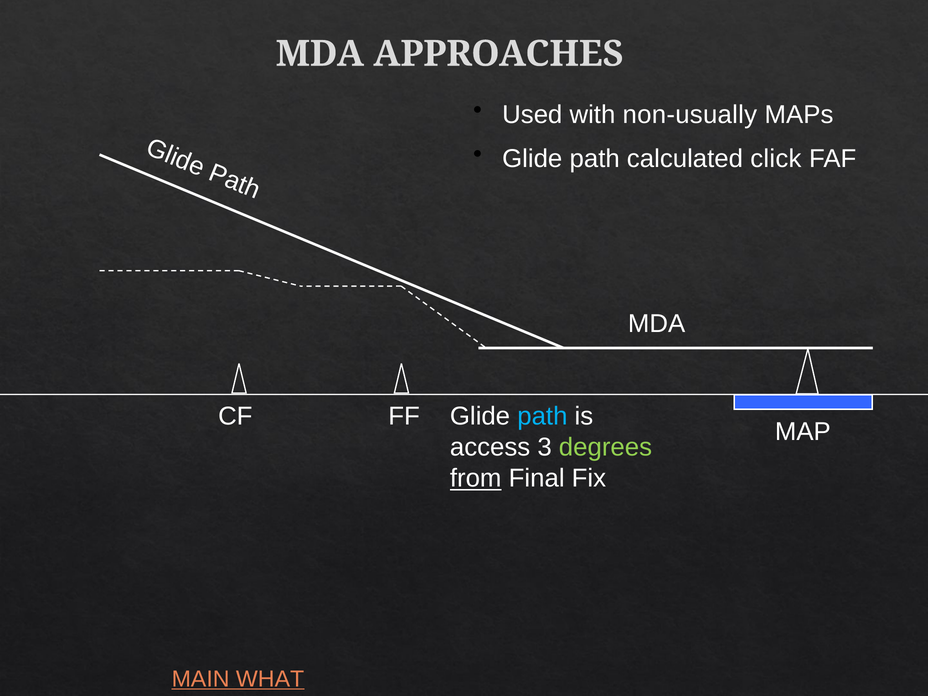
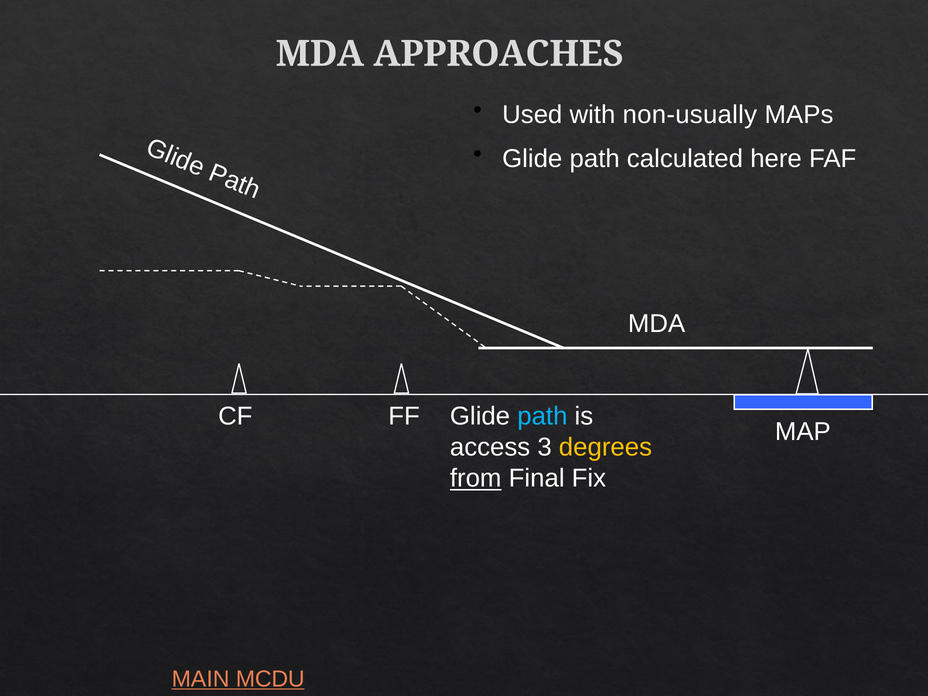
click: click -> here
degrees colour: light green -> yellow
WHAT: WHAT -> MCDU
